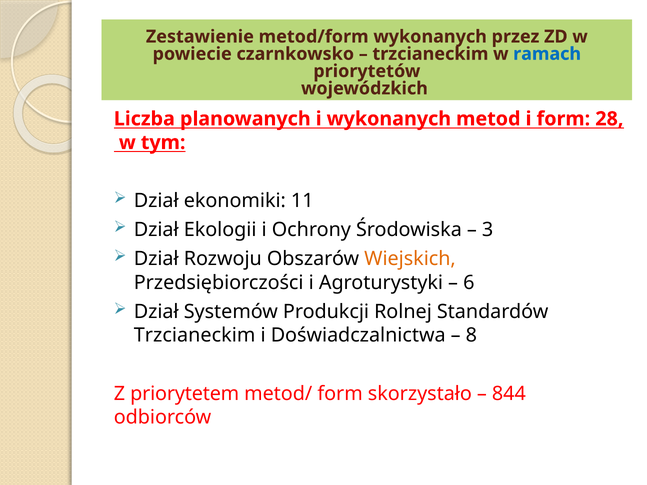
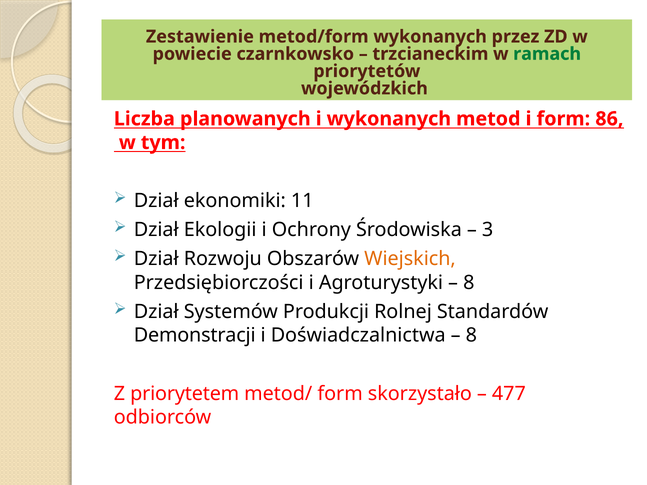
ramach colour: blue -> green
28: 28 -> 86
6 at (469, 283): 6 -> 8
Trzcianeckim at (195, 336): Trzcianeckim -> Demonstracji
844: 844 -> 477
